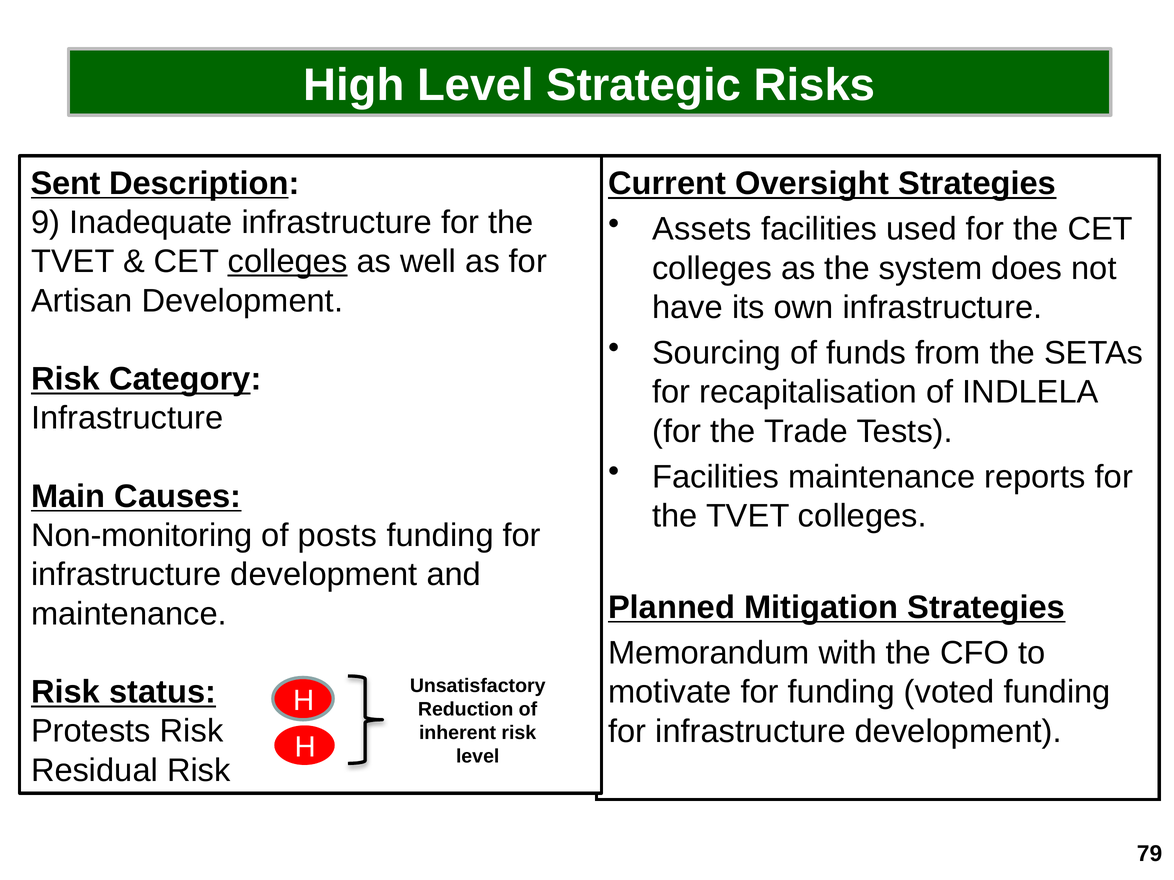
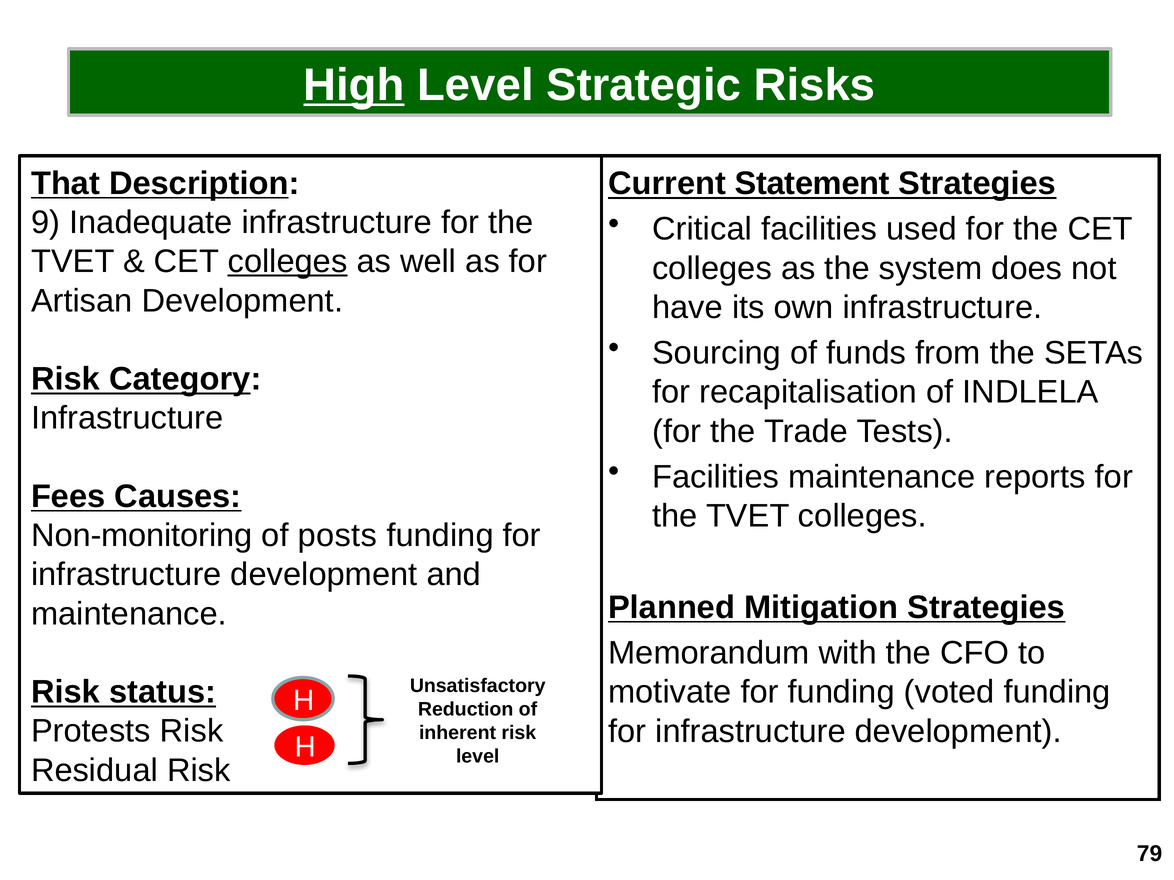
High underline: none -> present
Sent: Sent -> That
Oversight: Oversight -> Statement
Assets: Assets -> Critical
Main: Main -> Fees
